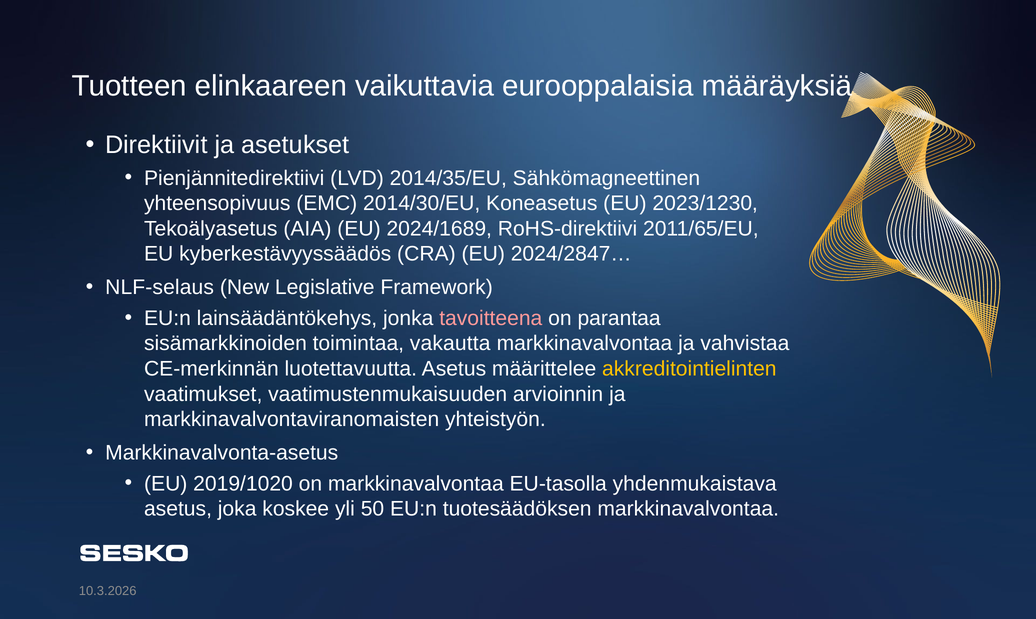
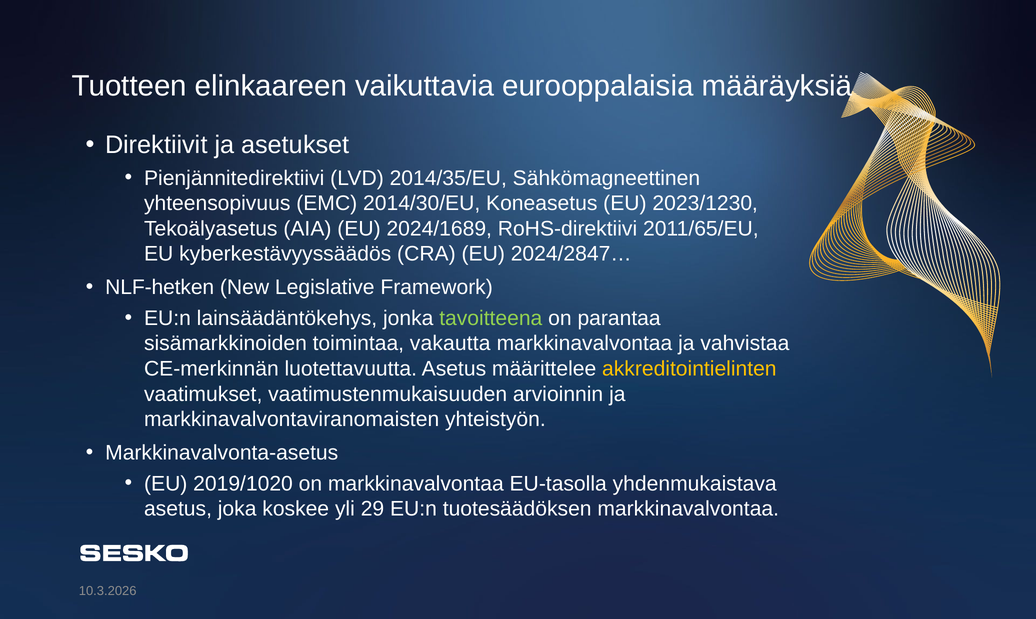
NLF-selaus: NLF-selaus -> NLF-hetken
tavoitteena colour: pink -> light green
50: 50 -> 29
